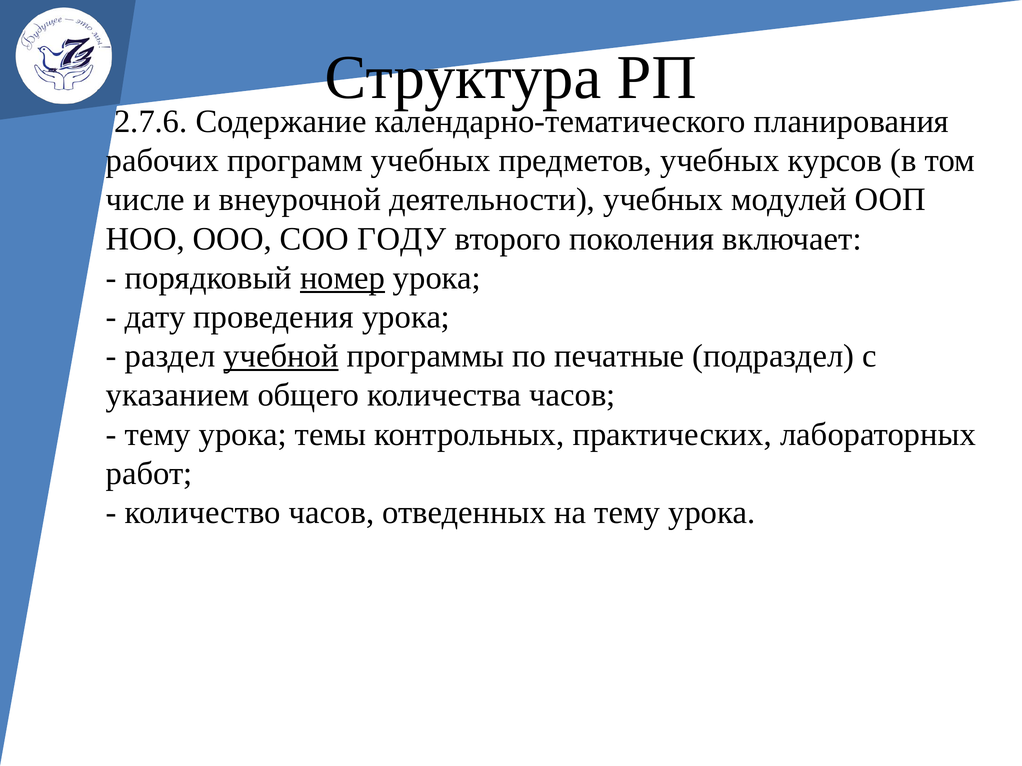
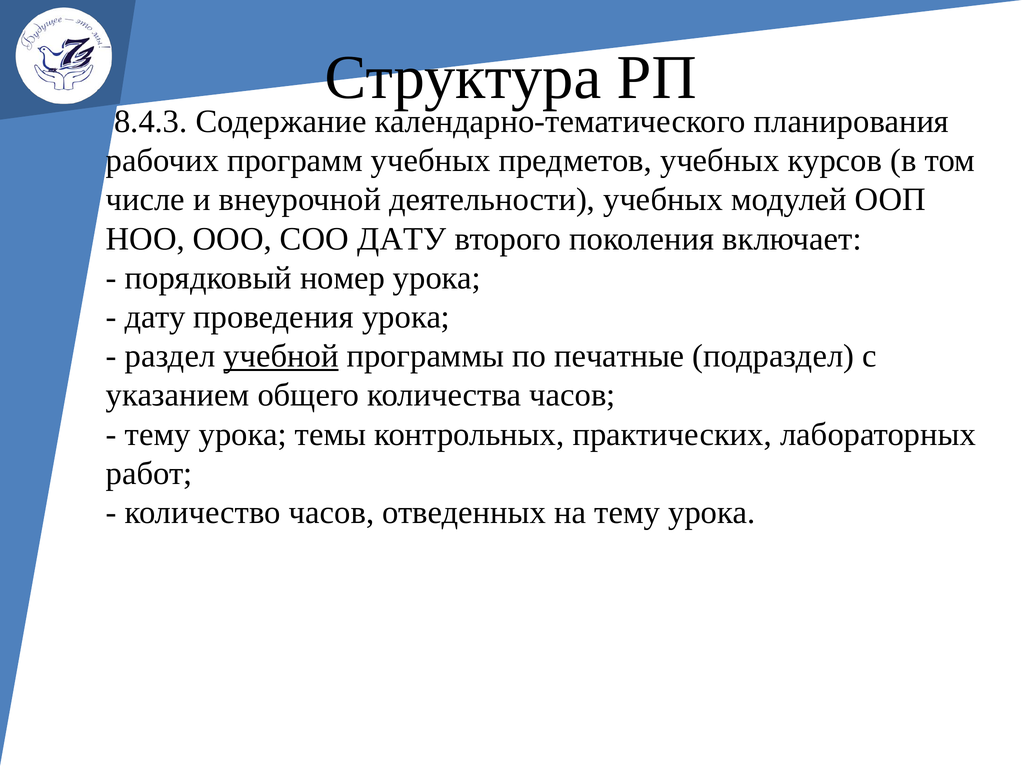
2.7.6: 2.7.6 -> 8.4.3
СОО ГОДУ: ГОДУ -> ДАТУ
номер underline: present -> none
